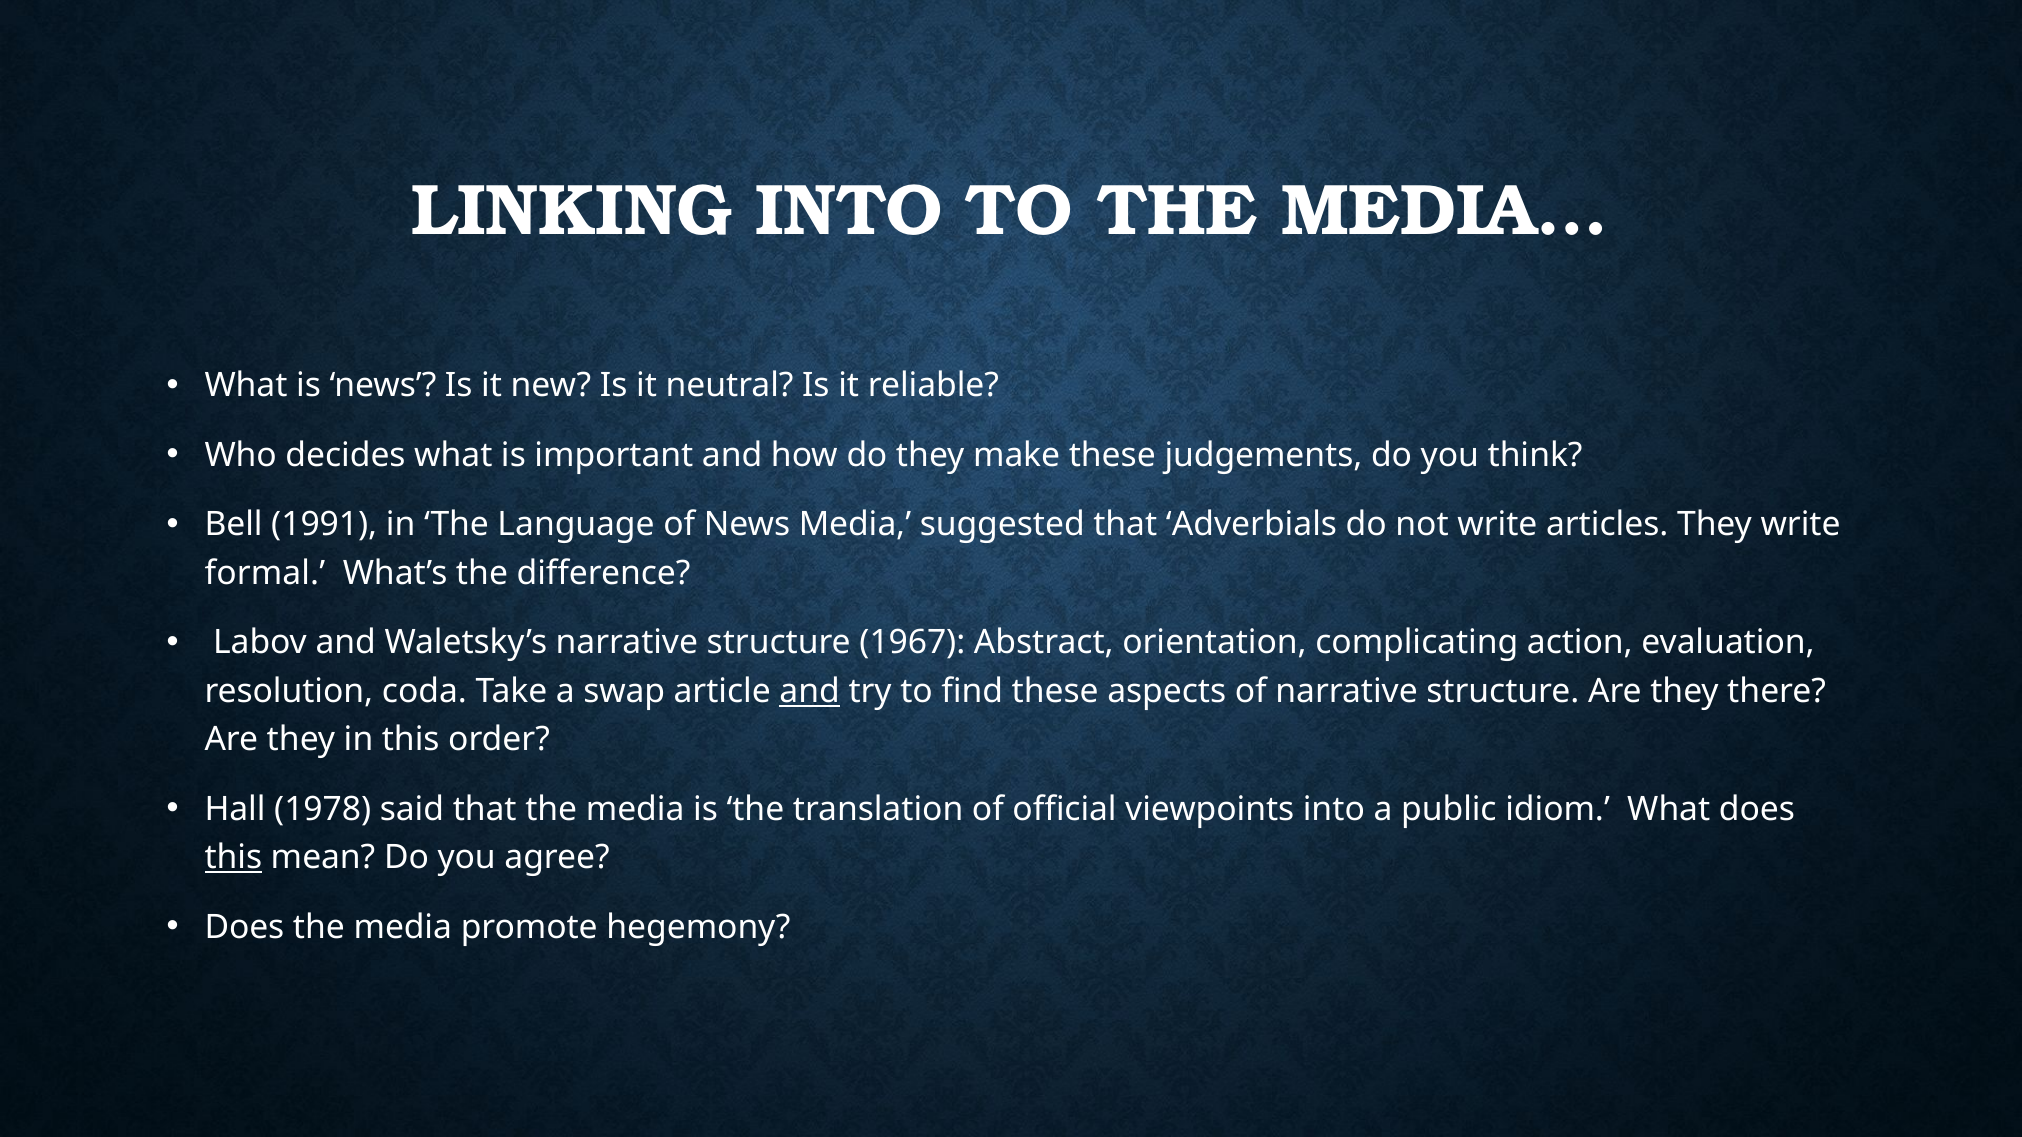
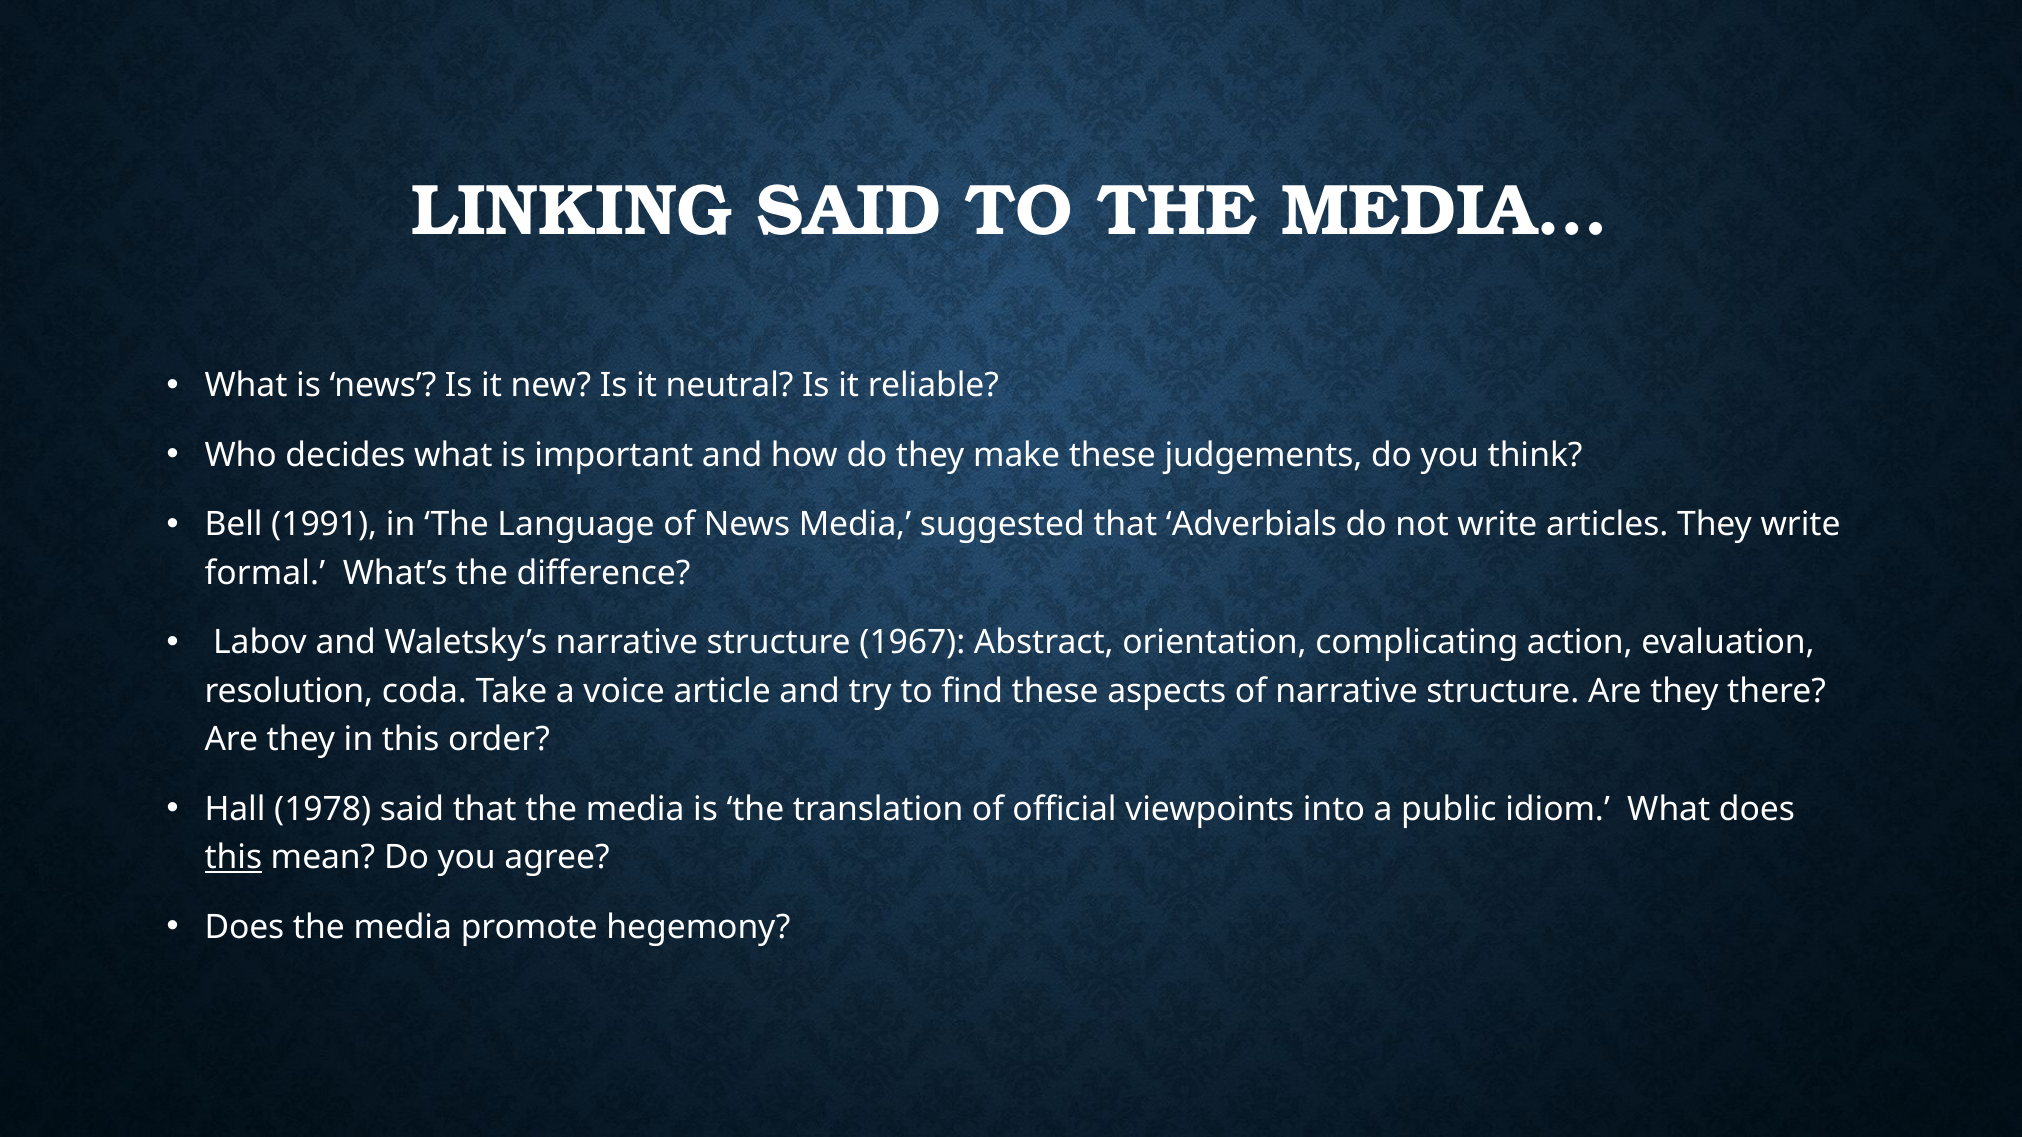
LINKING INTO: INTO -> SAID
swap: swap -> voice
and at (810, 691) underline: present -> none
